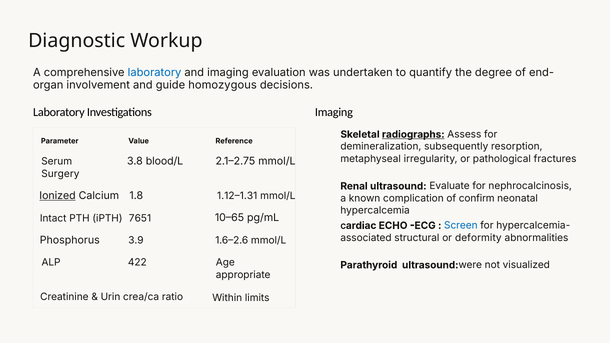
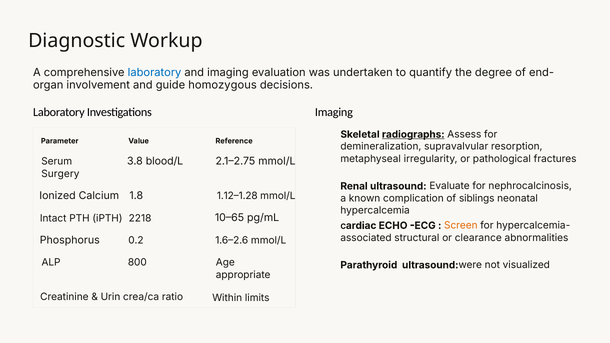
subsequently: subsequently -> supravalvular
Ionized underline: present -> none
1.12–1.31: 1.12–1.31 -> 1.12–1.28
confirm: confirm -> siblings
7651: 7651 -> 2218
Screen colour: blue -> orange
deformity: deformity -> clearance
3.9: 3.9 -> 0.2
422: 422 -> 800
